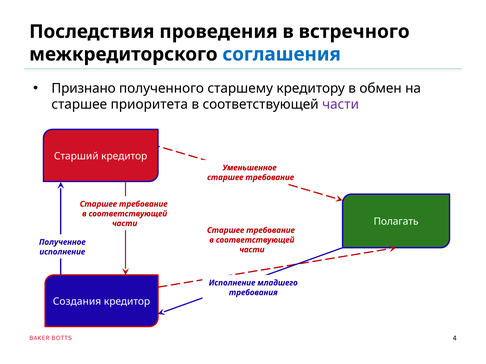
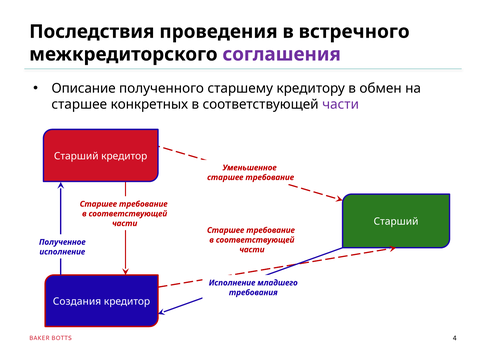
соглашения colour: blue -> purple
Признано: Признано -> Описание
приоритета: приоритета -> конкретных
Полагать at (396, 222): Полагать -> Старший
